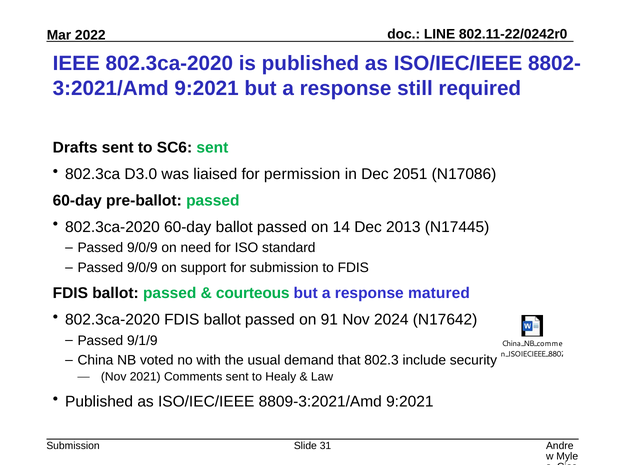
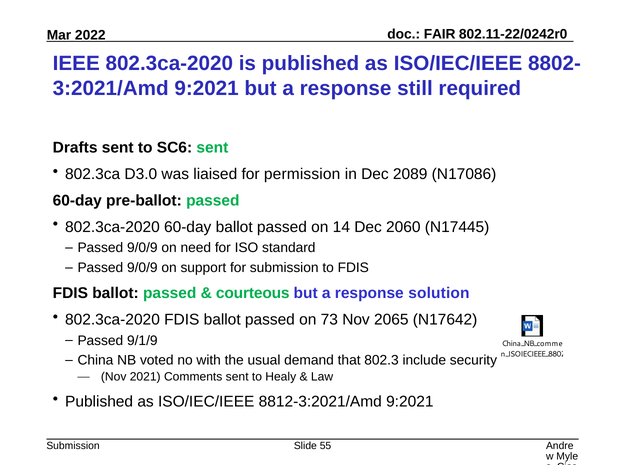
LINE: LINE -> FAIR
2051: 2051 -> 2089
2013: 2013 -> 2060
matured: matured -> solution
91: 91 -> 73
2024: 2024 -> 2065
8809-3:2021/Amd: 8809-3:2021/Amd -> 8812-3:2021/Amd
31: 31 -> 55
